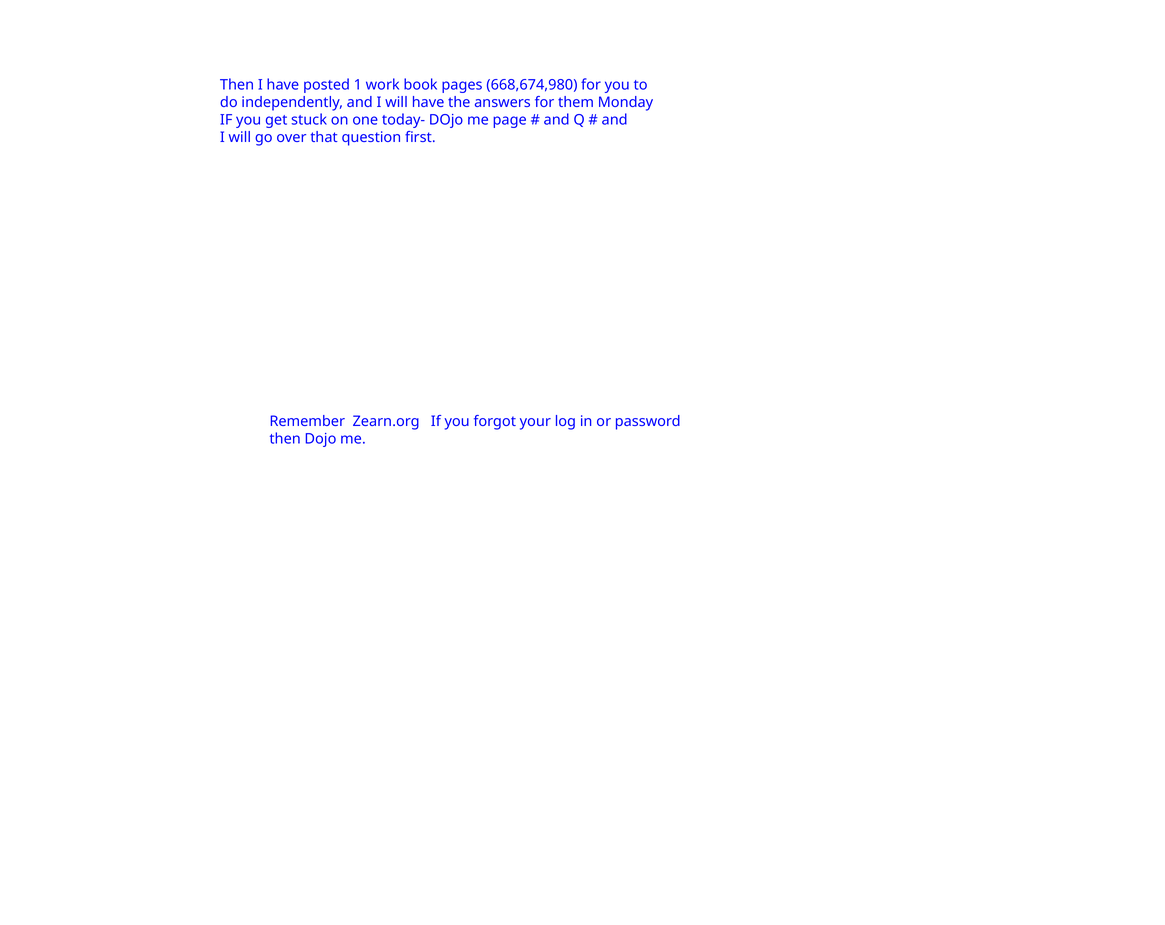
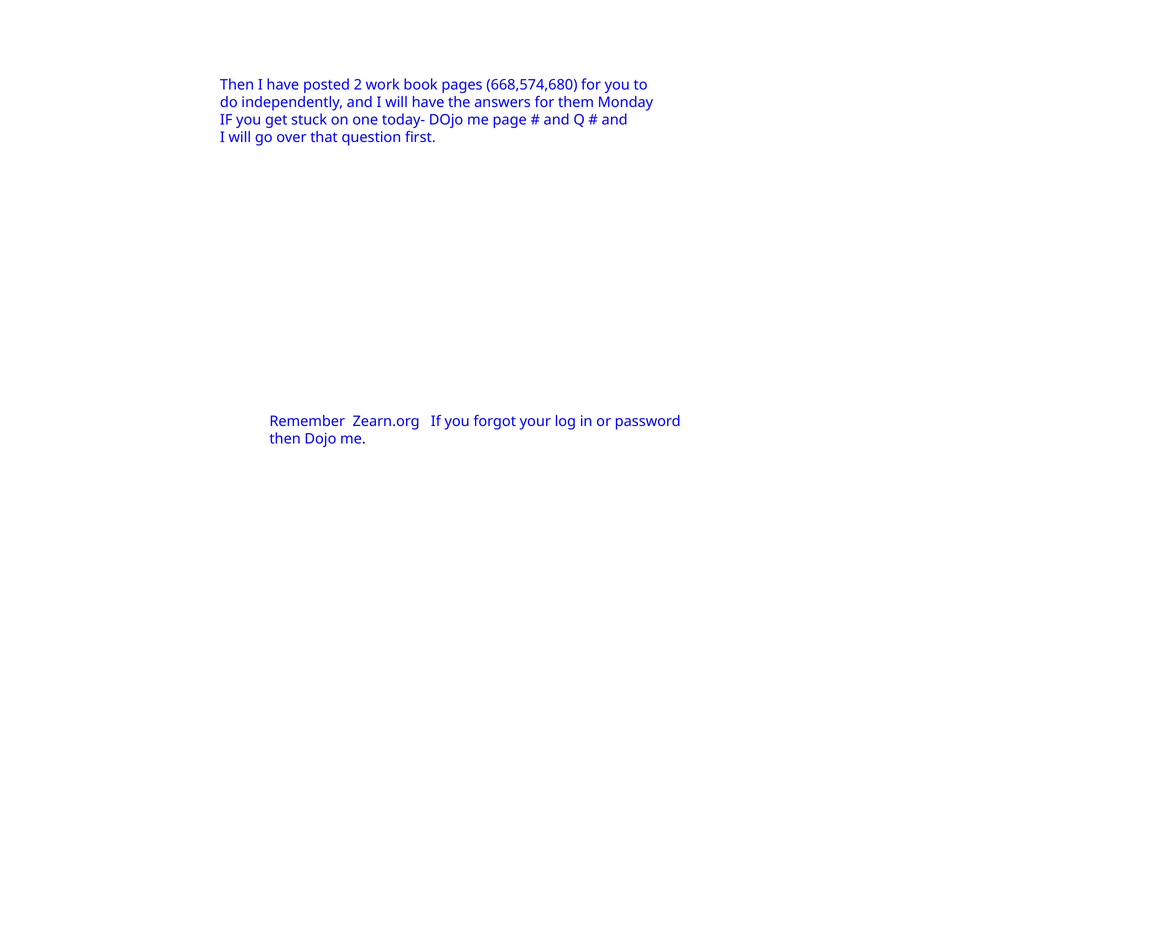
1: 1 -> 2
668,674,980: 668,674,980 -> 668,574,680
